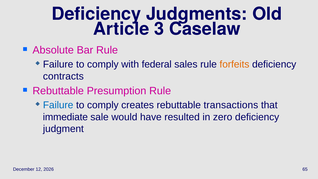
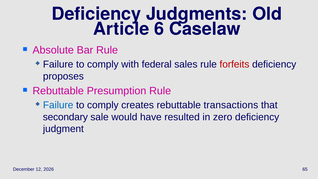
3: 3 -> 6
forfeits colour: orange -> red
contracts: contracts -> proposes
immediate: immediate -> secondary
